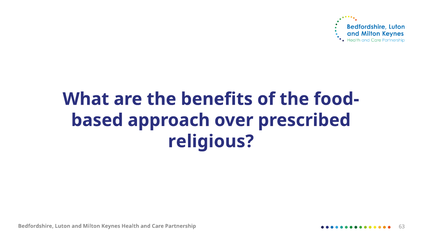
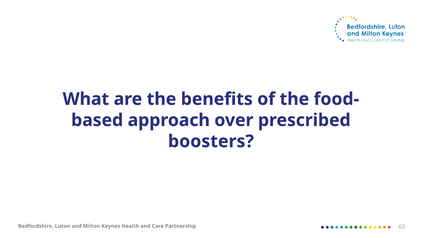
religious: religious -> boosters
